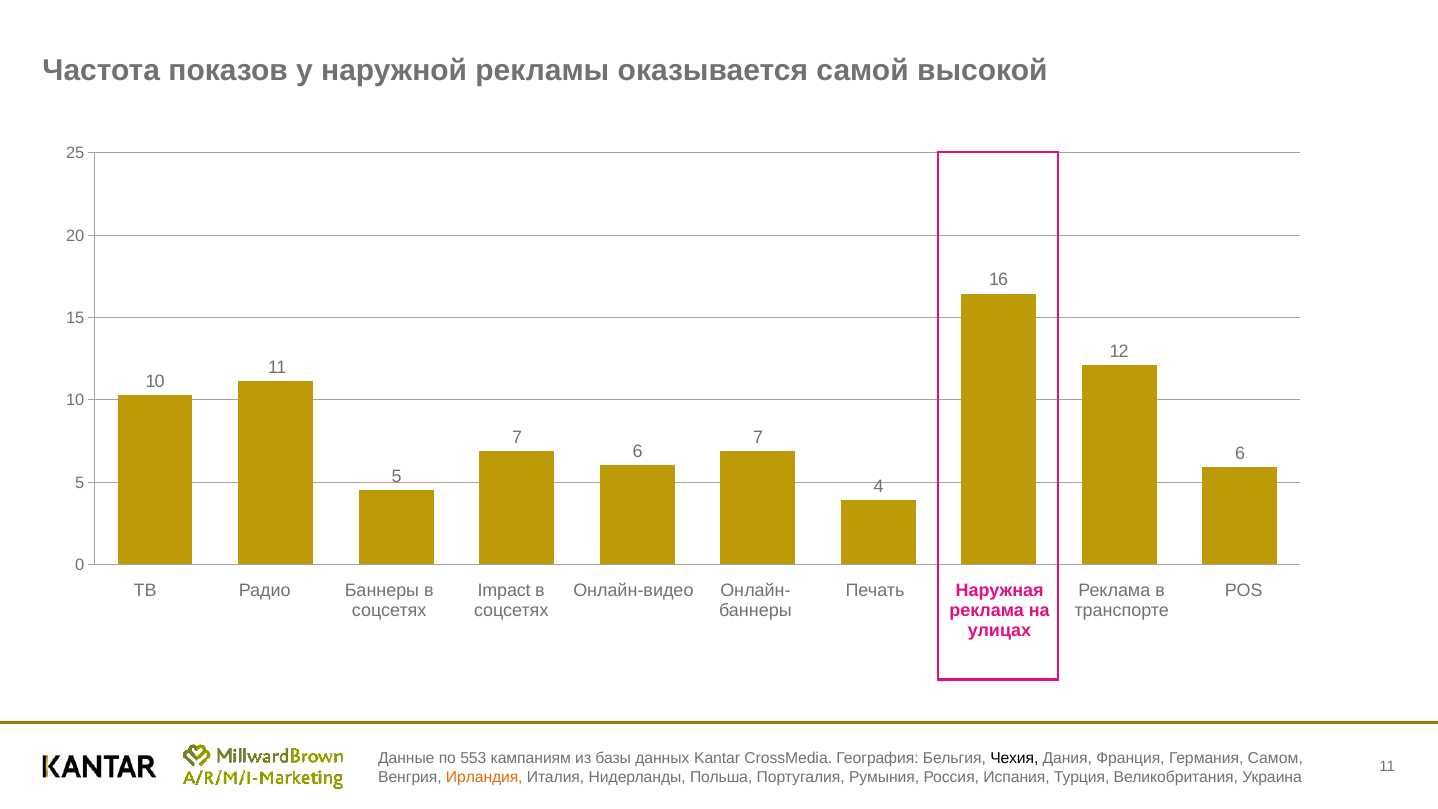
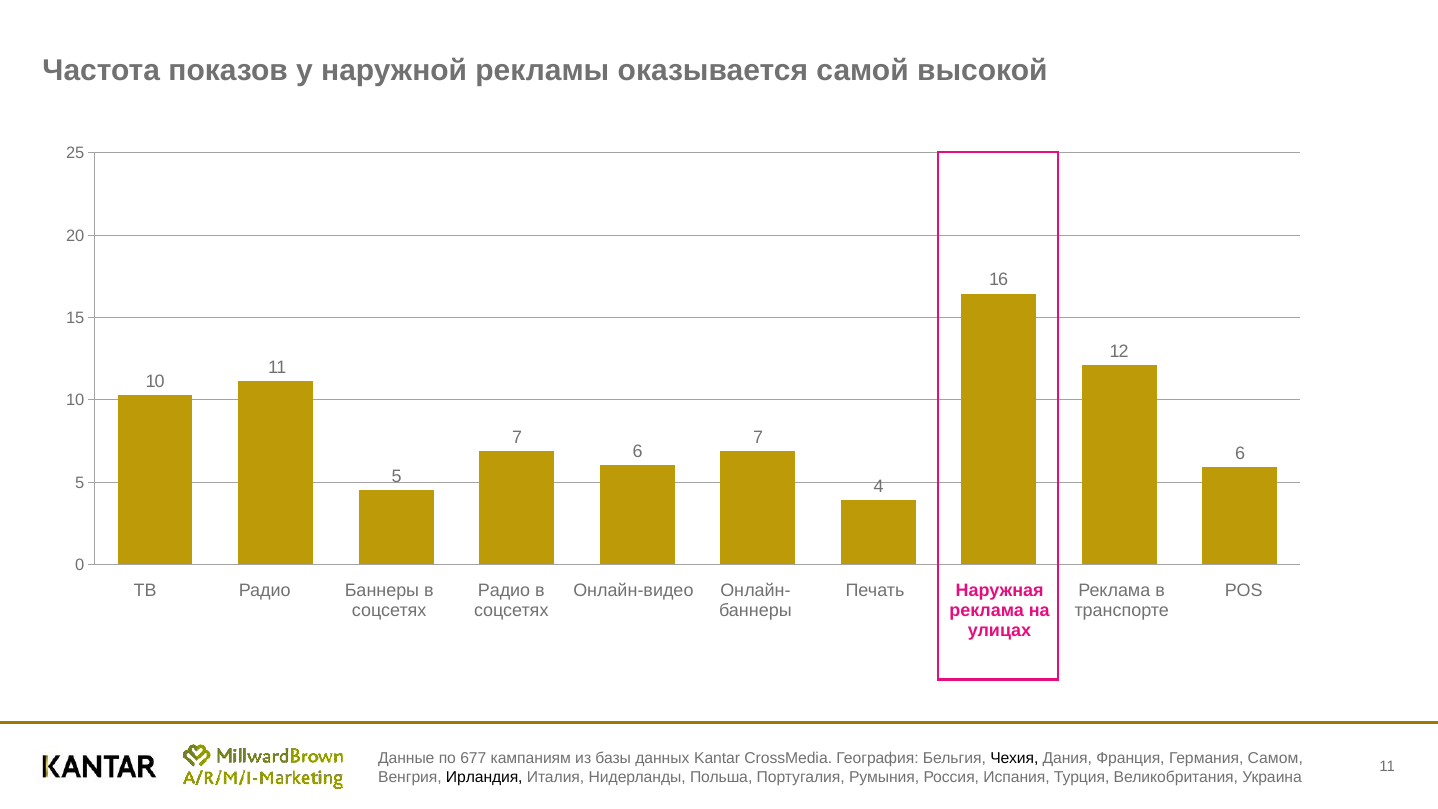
Impact at (504, 590): Impact -> Радио
553: 553 -> 677
Ирландия colour: orange -> black
